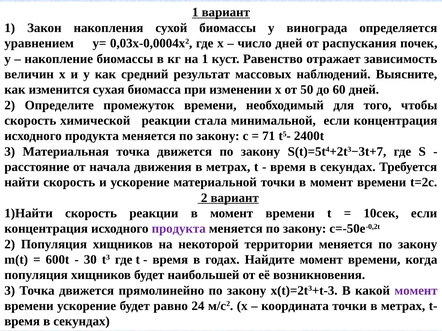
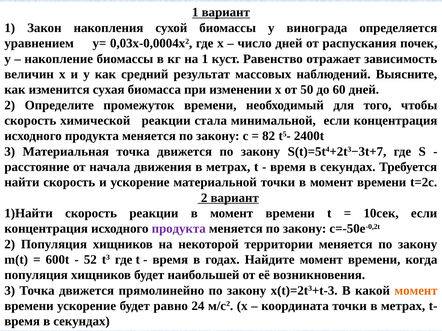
71: 71 -> 82
30: 30 -> 52
момент at (416, 291) colour: purple -> orange
